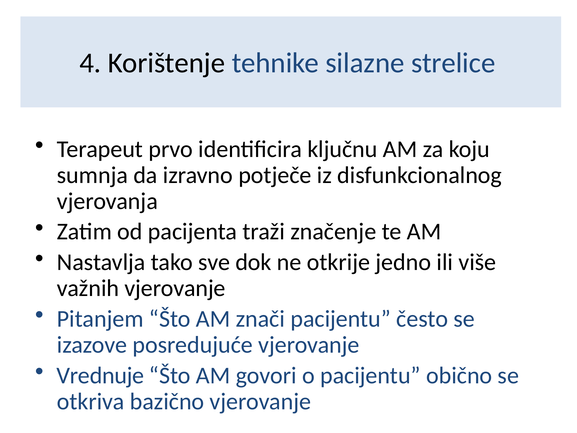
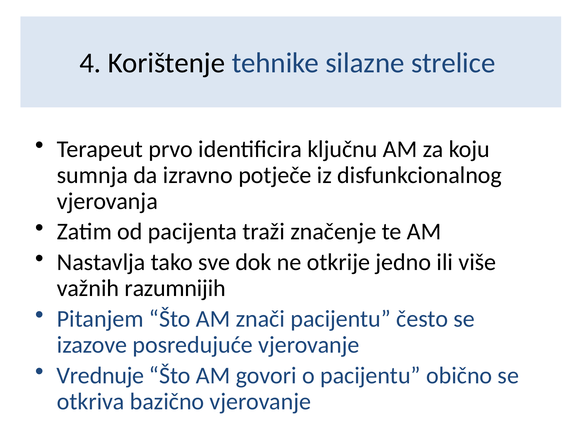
važnih vjerovanje: vjerovanje -> razumnijih
